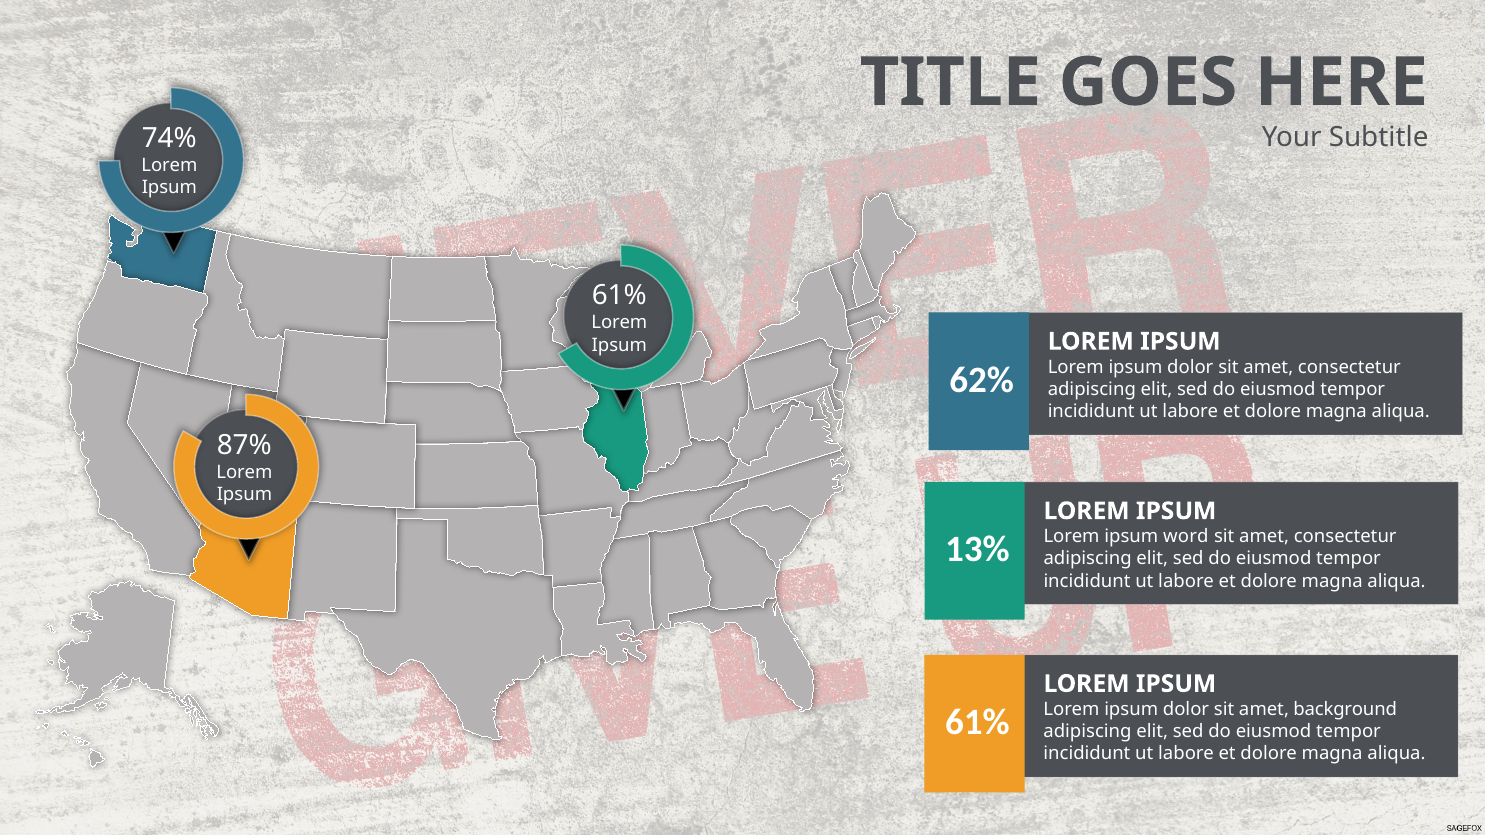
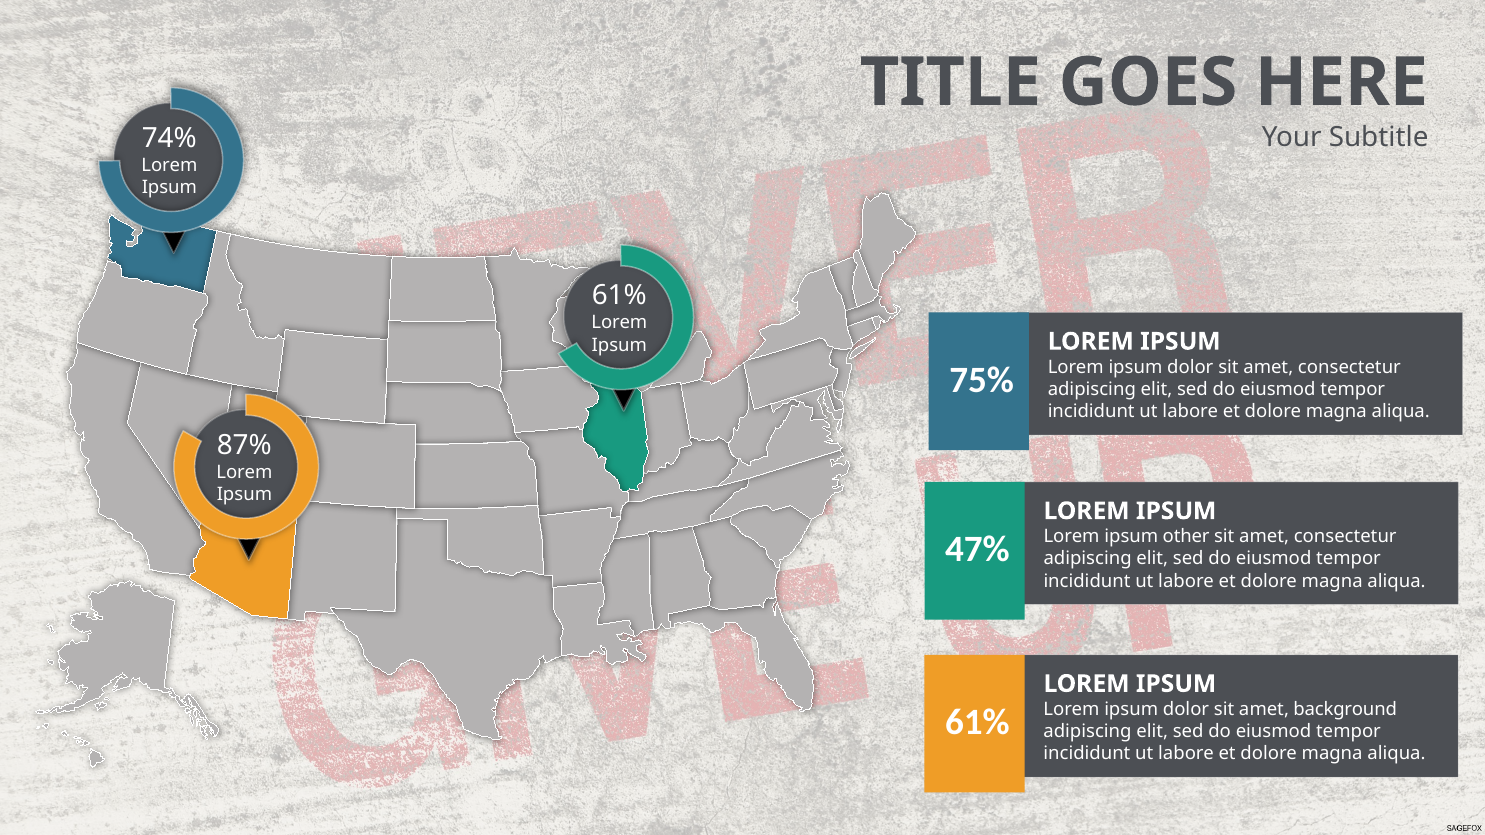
62%: 62% -> 75%
word: word -> other
13%: 13% -> 47%
